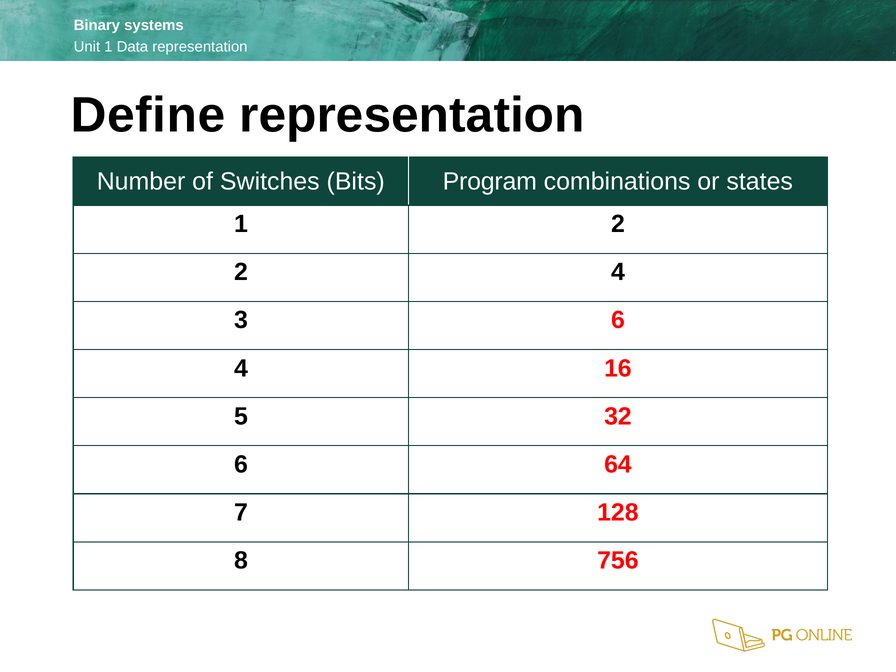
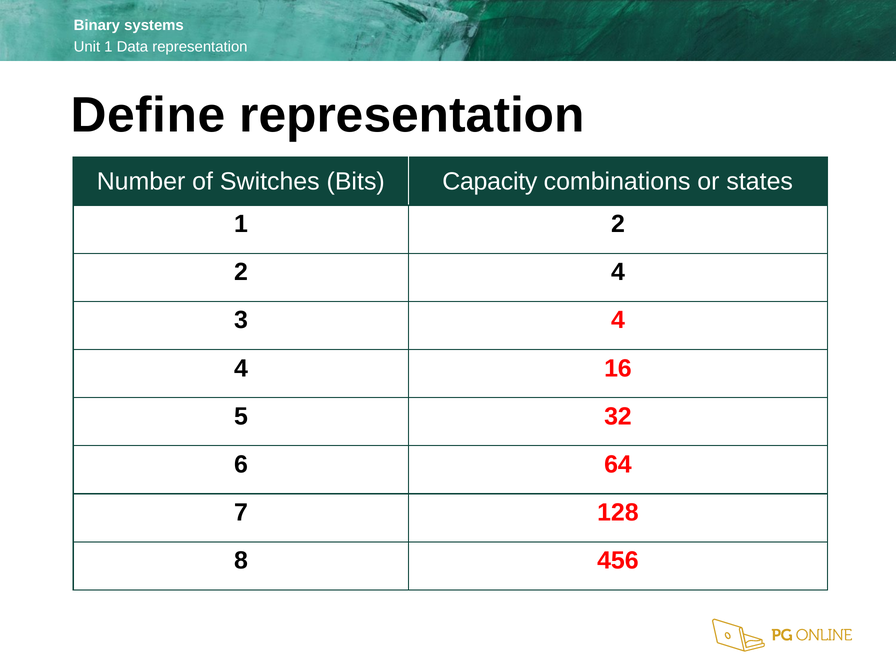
Program: Program -> Capacity
3 6: 6 -> 4
756: 756 -> 456
